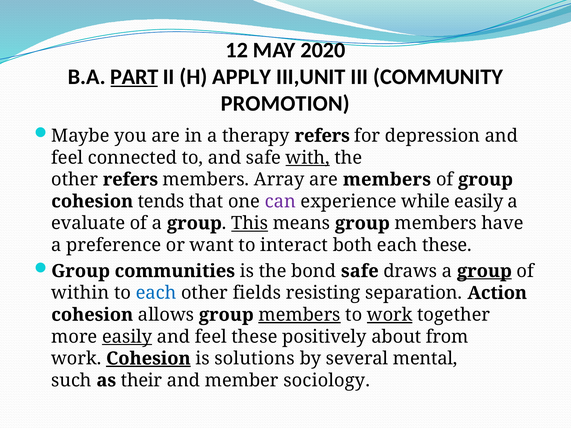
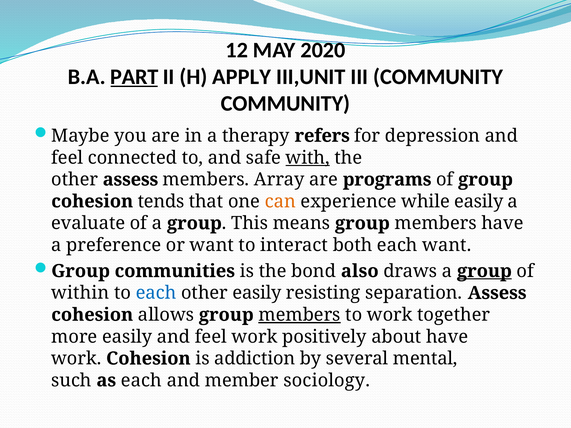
PROMOTION at (285, 104): PROMOTION -> COMMUNITY
other refers: refers -> assess
are members: members -> programs
can colour: purple -> orange
This underline: present -> none
each these: these -> want
bond safe: safe -> also
other fields: fields -> easily
separation Action: Action -> Assess
work at (390, 315) underline: present -> none
easily at (127, 337) underline: present -> none
feel these: these -> work
about from: from -> have
Cohesion at (148, 359) underline: present -> none
solutions: solutions -> addiction
as their: their -> each
